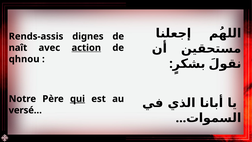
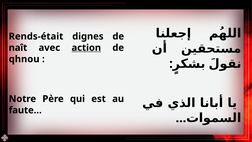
Rends-assis: Rends-assis -> Rends-était
qui underline: present -> none
versé…: versé… -> faute…
